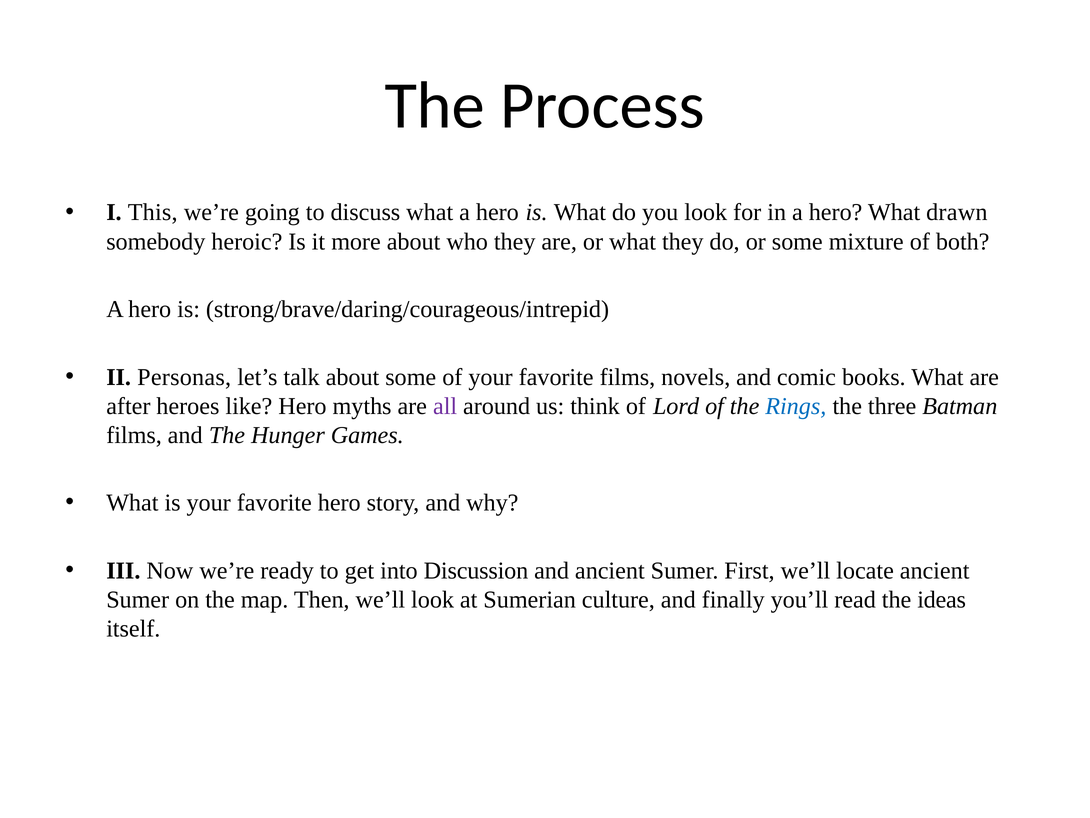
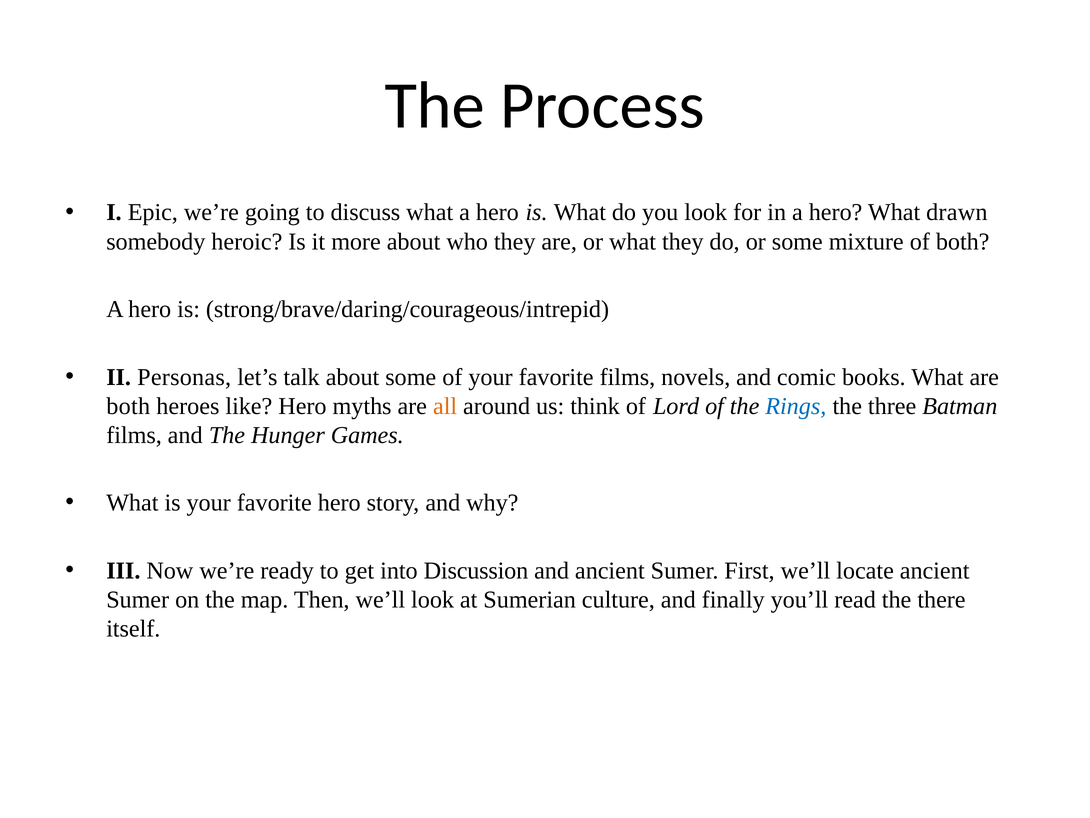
This: This -> Epic
after at (128, 406): after -> both
all colour: purple -> orange
ideas: ideas -> there
